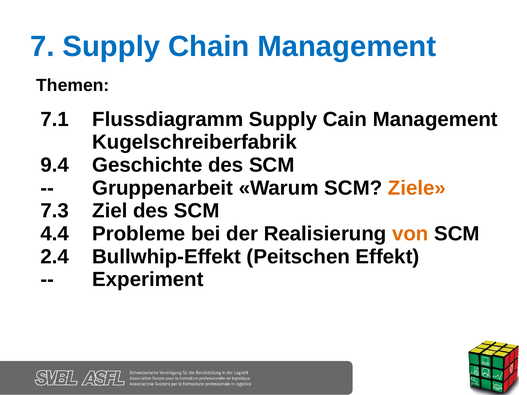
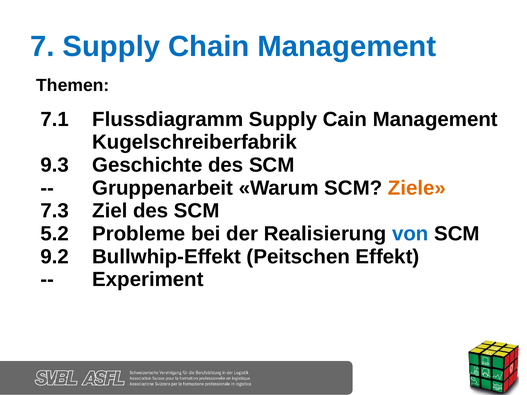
9.4: 9.4 -> 9.3
4.4: 4.4 -> 5.2
von colour: orange -> blue
2.4: 2.4 -> 9.2
